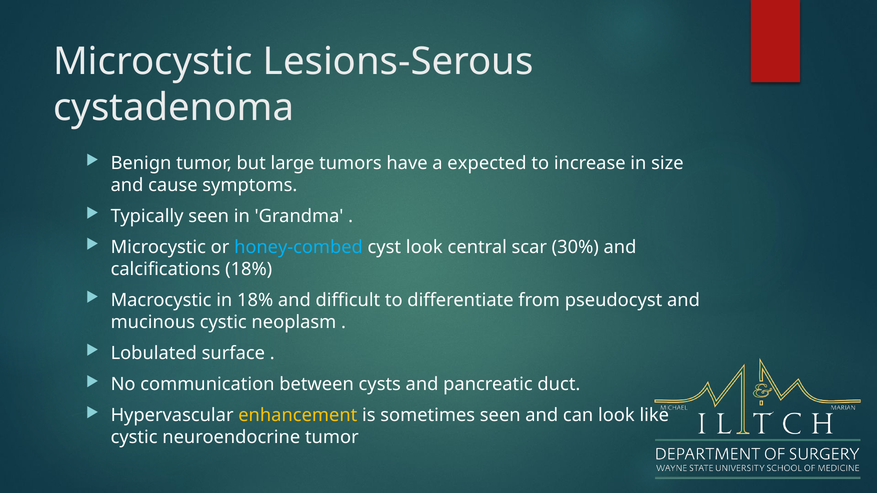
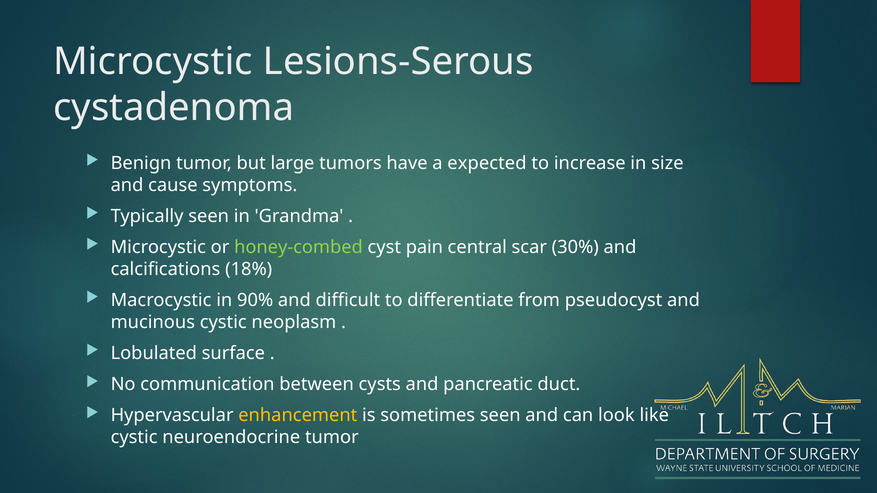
honey-combed colour: light blue -> light green
cyst look: look -> pain
in 18%: 18% -> 90%
